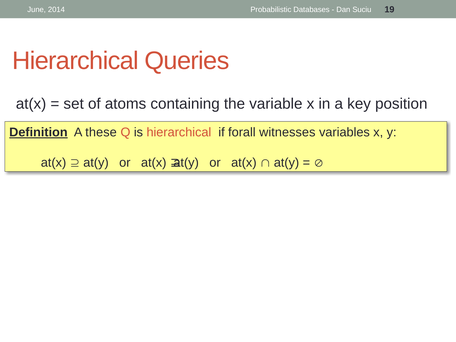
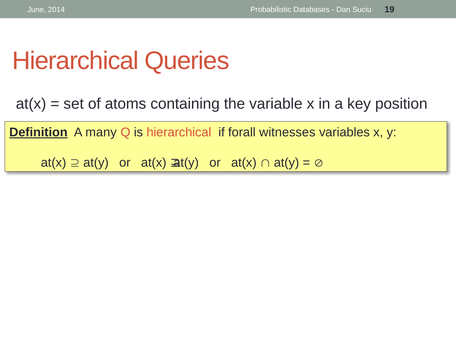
these: these -> many
